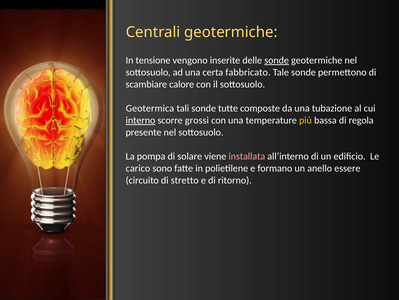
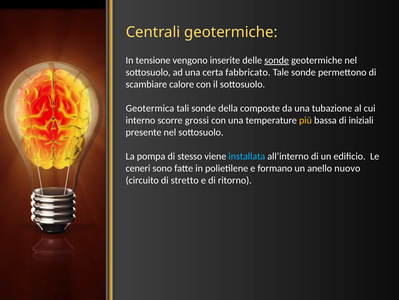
tutte: tutte -> della
interno underline: present -> none
regola: regola -> iniziali
solare: solare -> stesso
installata colour: pink -> light blue
carico: carico -> ceneri
essere: essere -> nuovo
